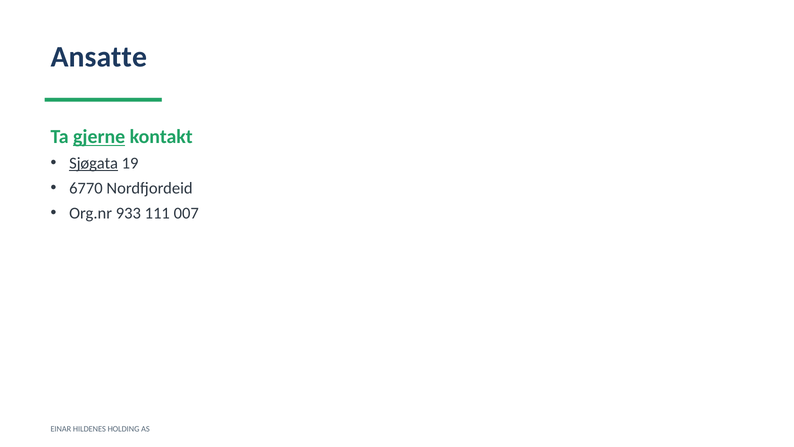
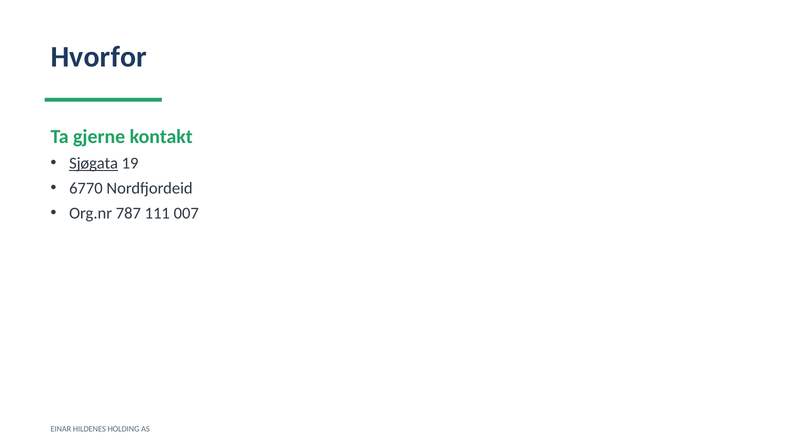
Ansatte: Ansatte -> Hvorfor
gjerne underline: present -> none
933: 933 -> 787
